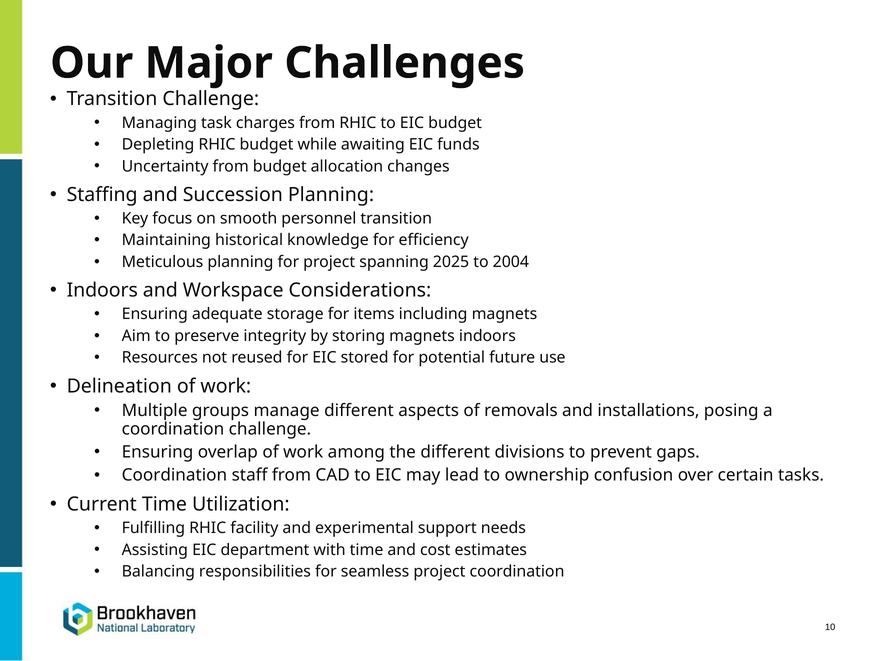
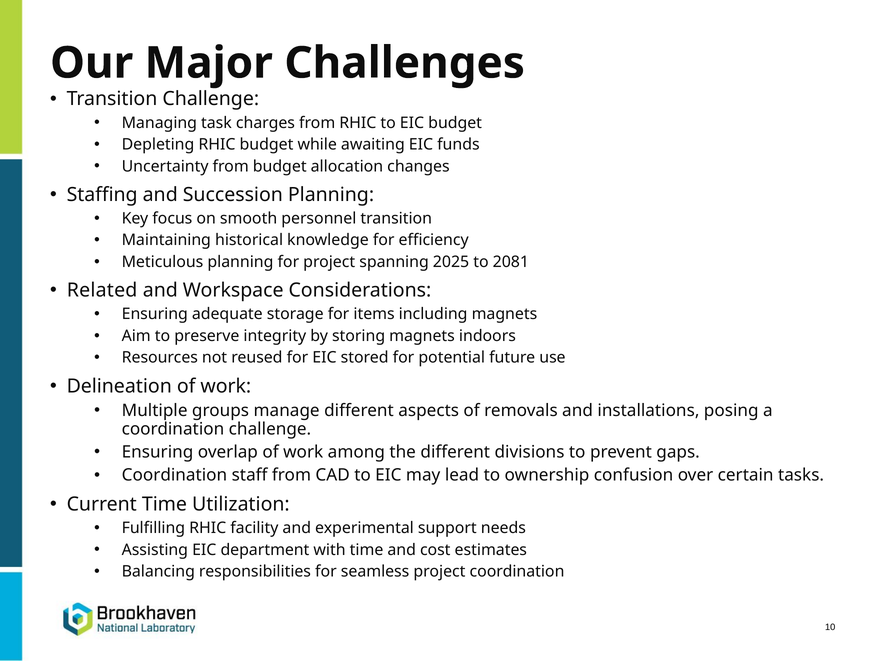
2004: 2004 -> 2081
Indoors at (102, 290): Indoors -> Related
